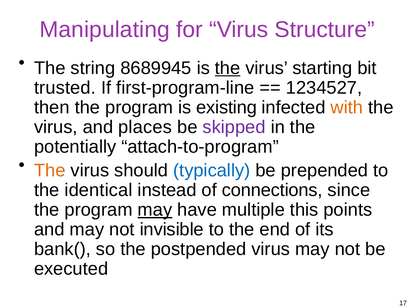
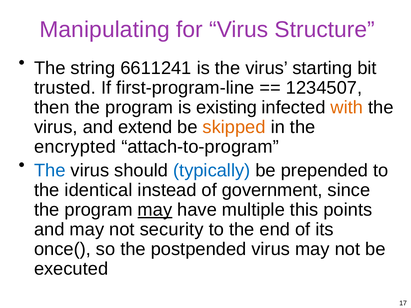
8689945: 8689945 -> 6611241
the at (228, 68) underline: present -> none
1234527: 1234527 -> 1234507
places: places -> extend
skipped colour: purple -> orange
potentially: potentially -> encrypted
The at (50, 170) colour: orange -> blue
connections: connections -> government
invisible: invisible -> security
bank(: bank( -> once(
